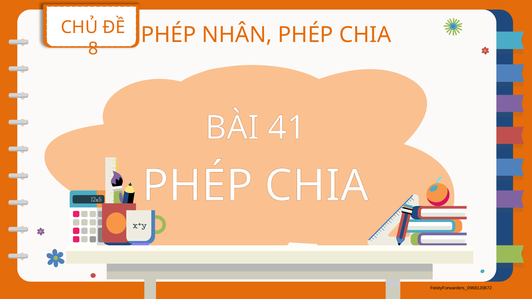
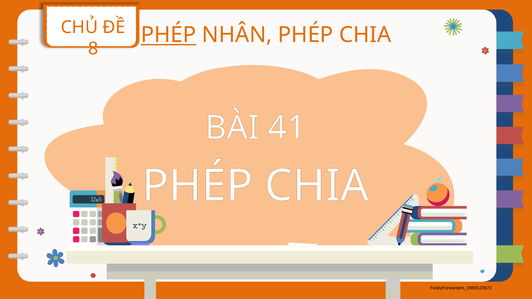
PHÉP at (169, 35) underline: none -> present
